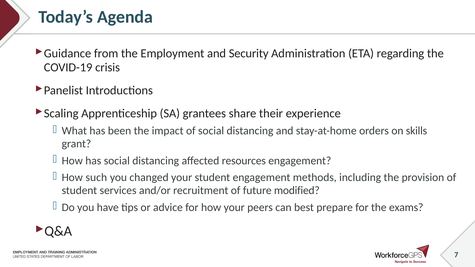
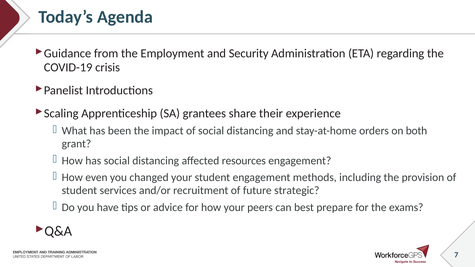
skills: skills -> both
such: such -> even
modified: modified -> strategic
